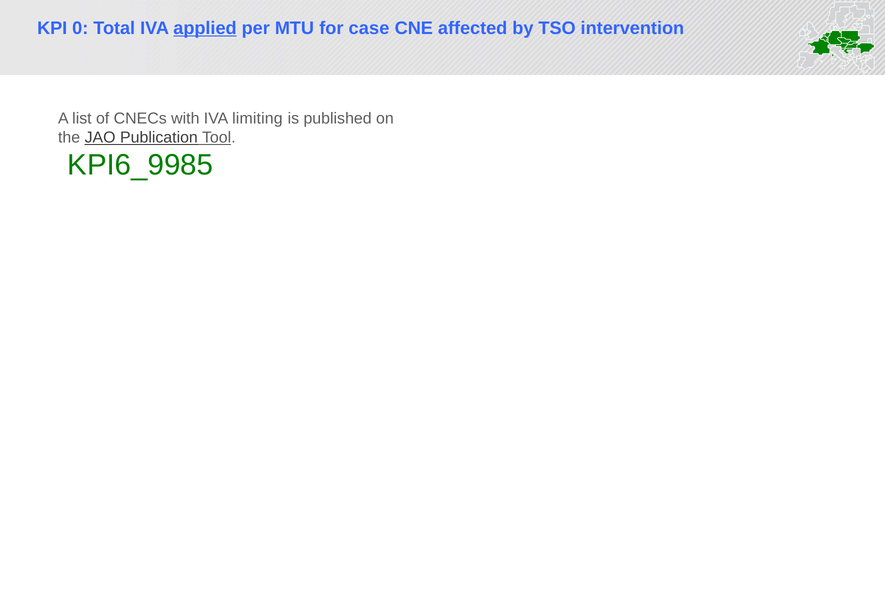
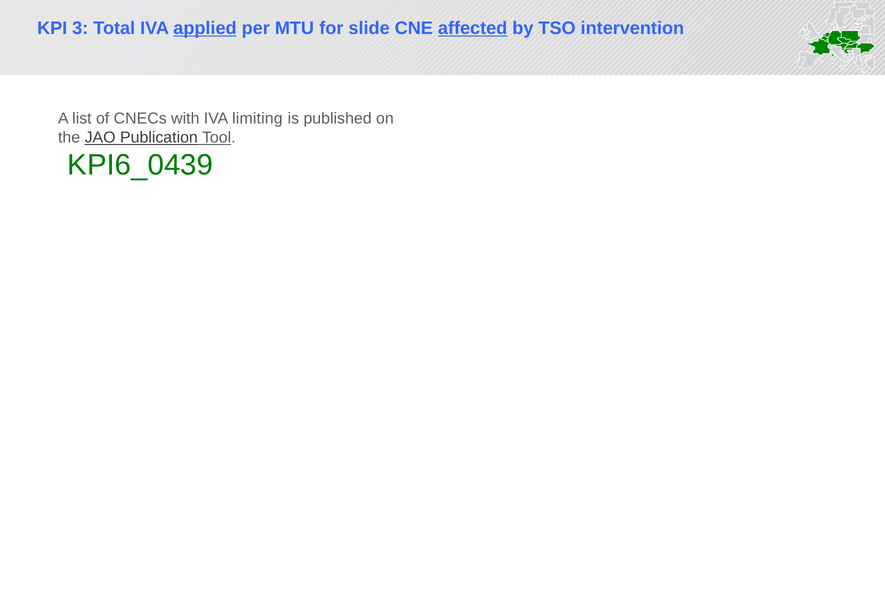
0: 0 -> 3
case: case -> slide
affected underline: none -> present
KPI6_9985: KPI6_9985 -> KPI6_0439
